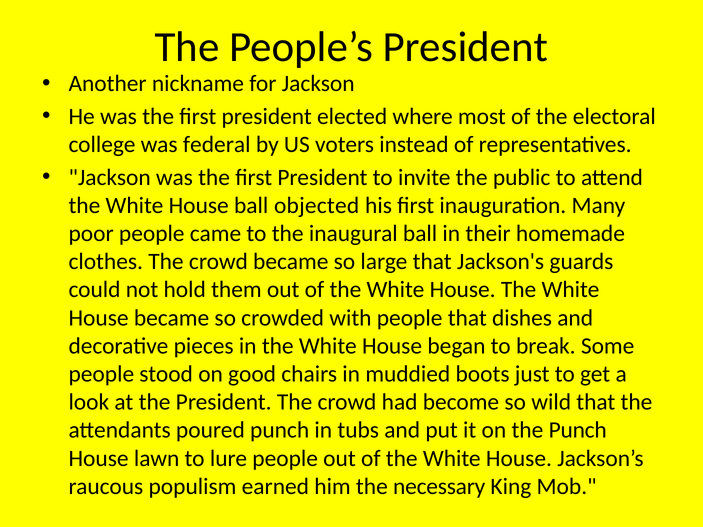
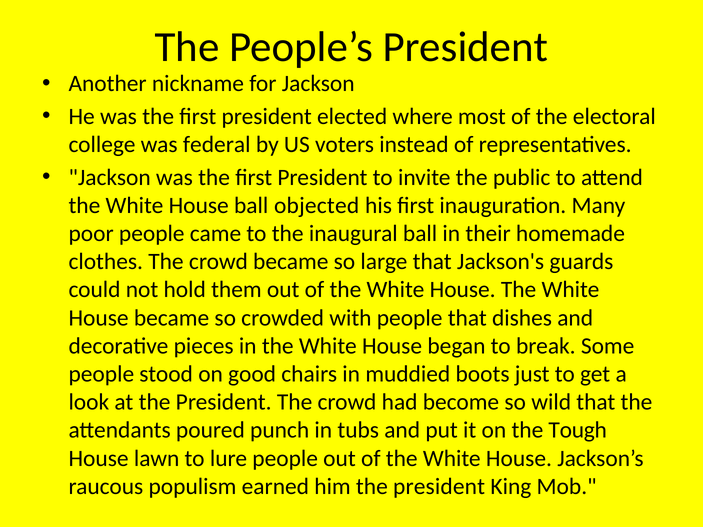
the Punch: Punch -> Tough
him the necessary: necessary -> president
